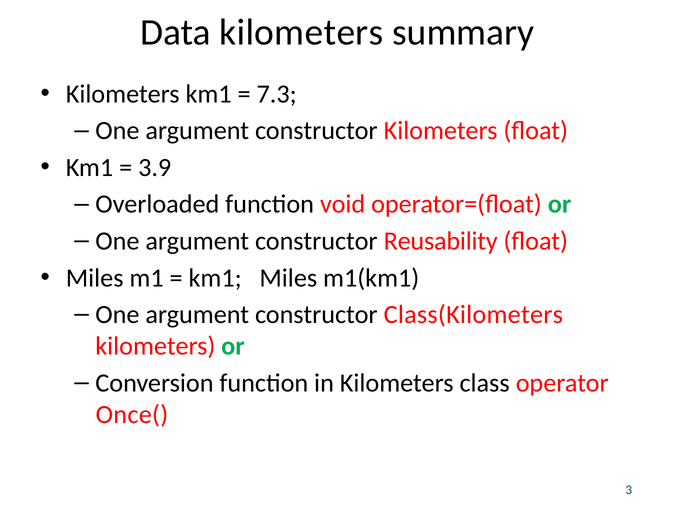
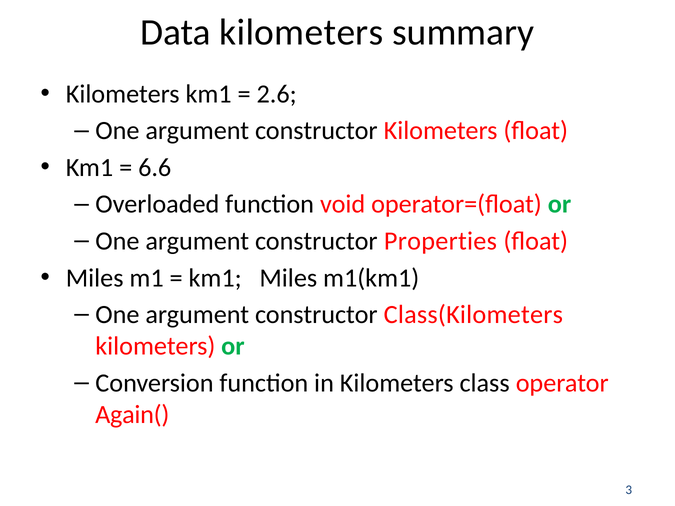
7.3: 7.3 -> 2.6
3.9: 3.9 -> 6.6
Reusability: Reusability -> Properties
Once(: Once( -> Again(
